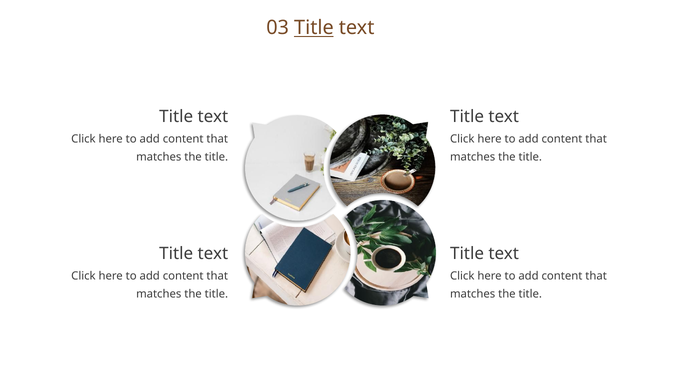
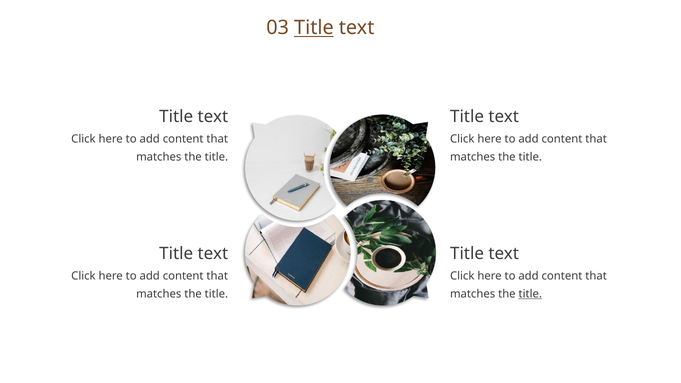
title at (530, 294) underline: none -> present
